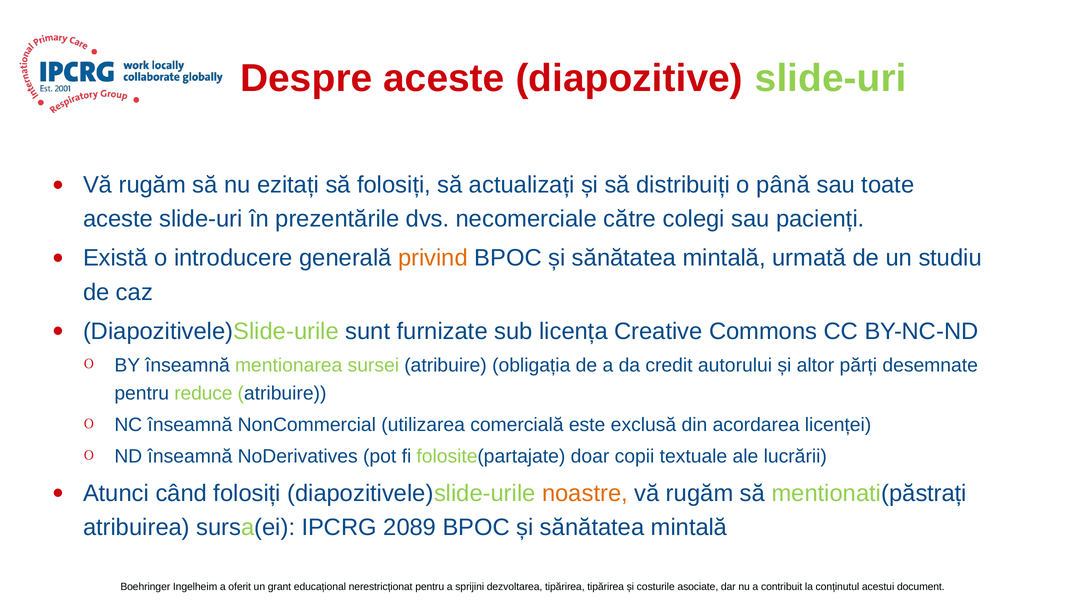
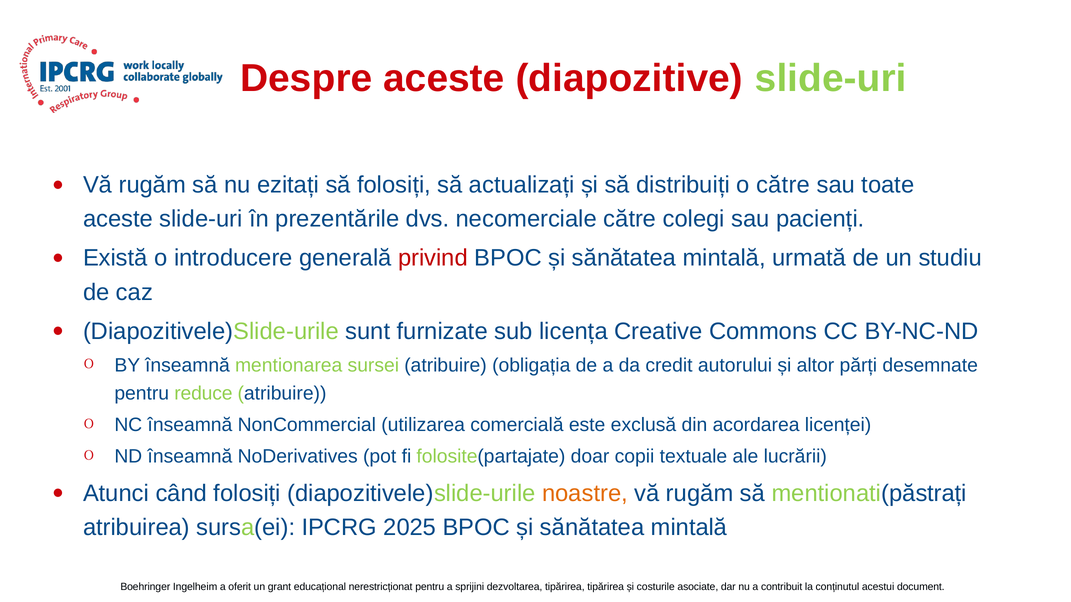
o până: până -> către
privind colour: orange -> red
2089: 2089 -> 2025
